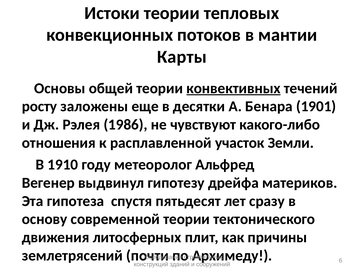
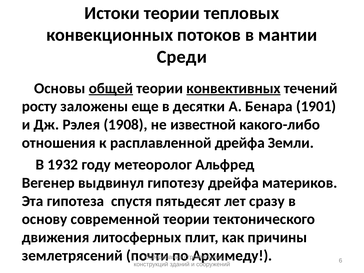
Карты: Карты -> Среди
общей underline: none -> present
1986: 1986 -> 1908
чувствуют: чувствуют -> известной
расплавленной участок: участок -> дрейфа
1910: 1910 -> 1932
